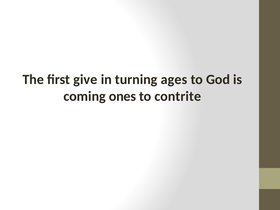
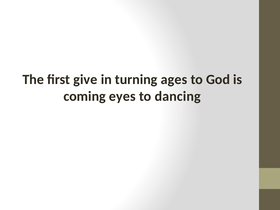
ones: ones -> eyes
contrite: contrite -> dancing
